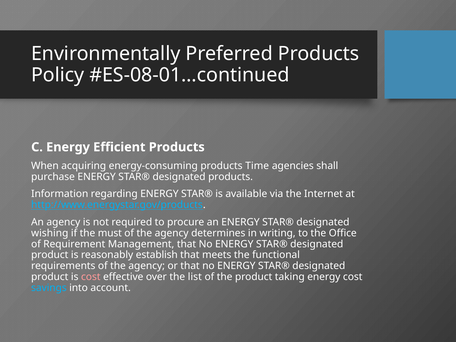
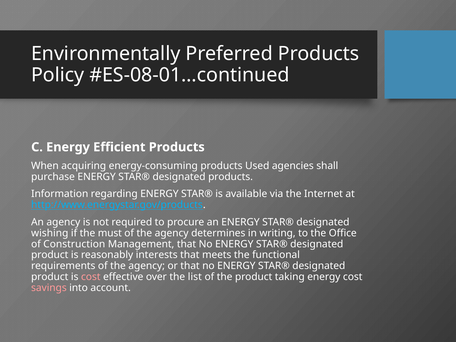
Time: Time -> Used
Requirement: Requirement -> Construction
establish: establish -> interests
savings colour: light blue -> pink
